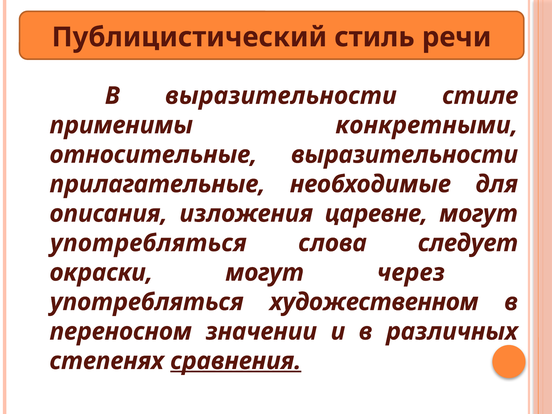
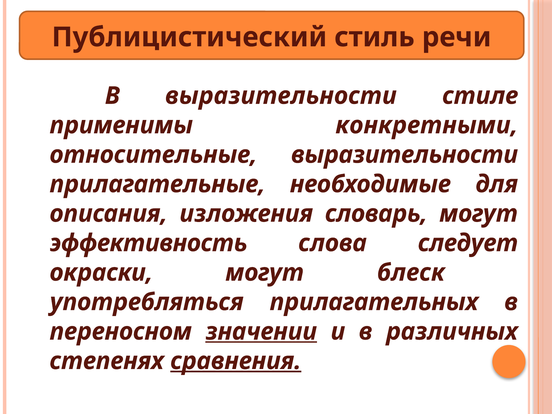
царевне: царевне -> словарь
употребляться at (148, 243): употребляться -> эффективность
через: через -> блеск
художественном: художественном -> прилагательных
значении underline: none -> present
